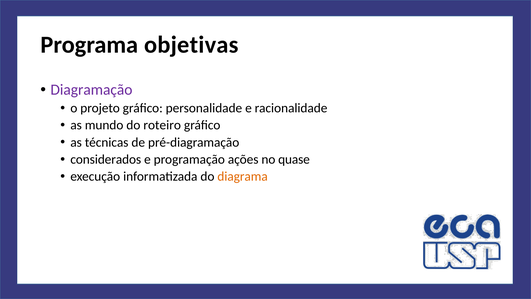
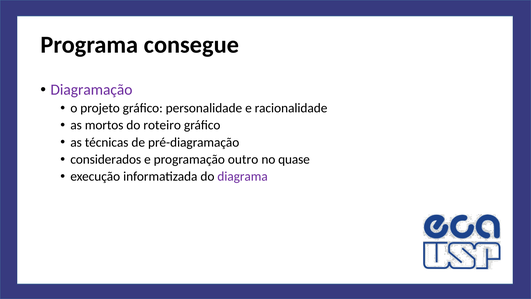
objetivas: objetivas -> consegue
mundo: mundo -> mortos
ações: ações -> outro
diagrama colour: orange -> purple
